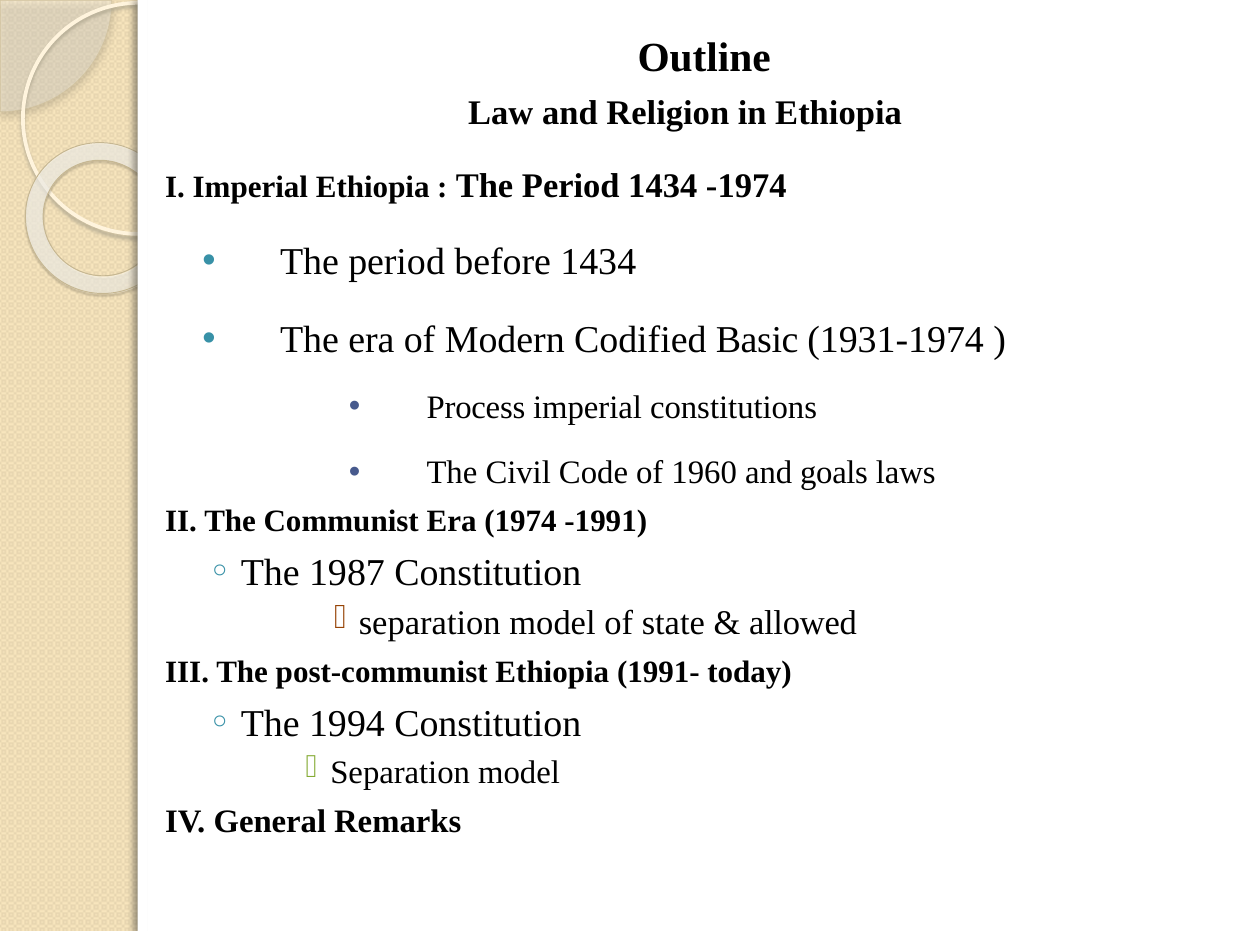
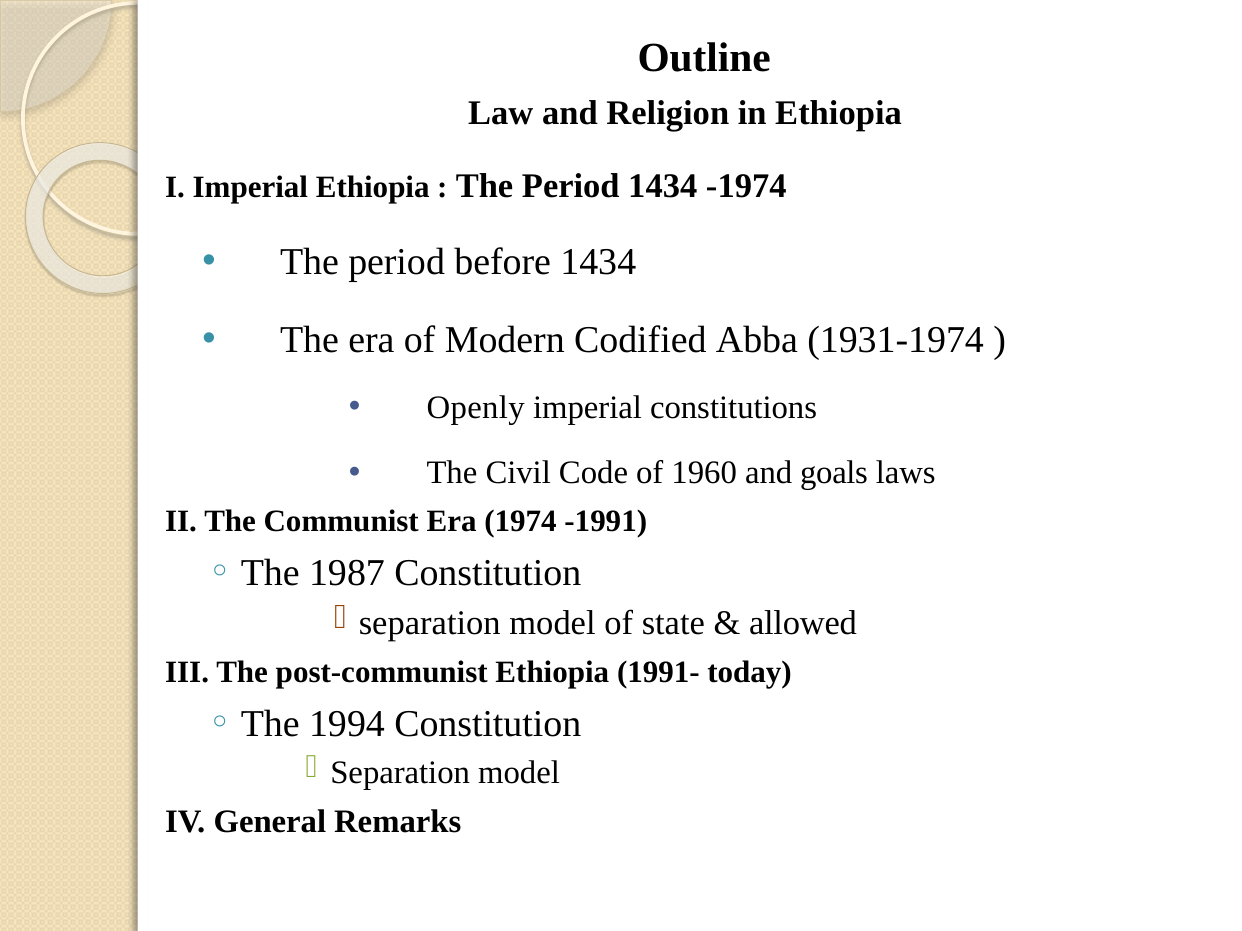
Basic: Basic -> Abba
Process: Process -> Openly
